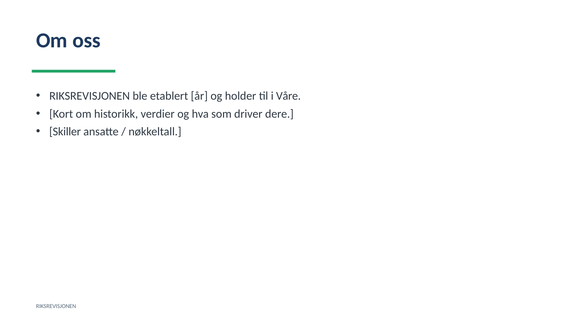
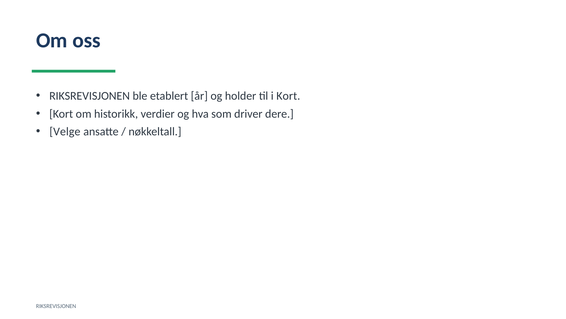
i Våre: Våre -> Kort
Skiller: Skiller -> Velge
